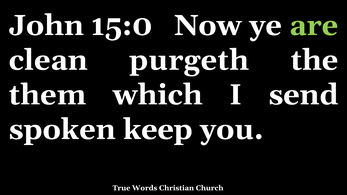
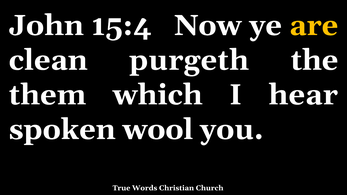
15:0: 15:0 -> 15:4
are colour: light green -> yellow
send: send -> hear
keep: keep -> wool
